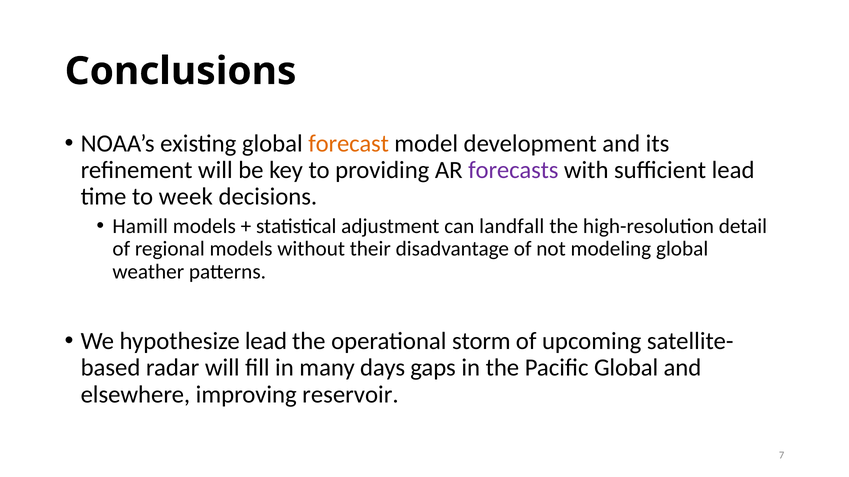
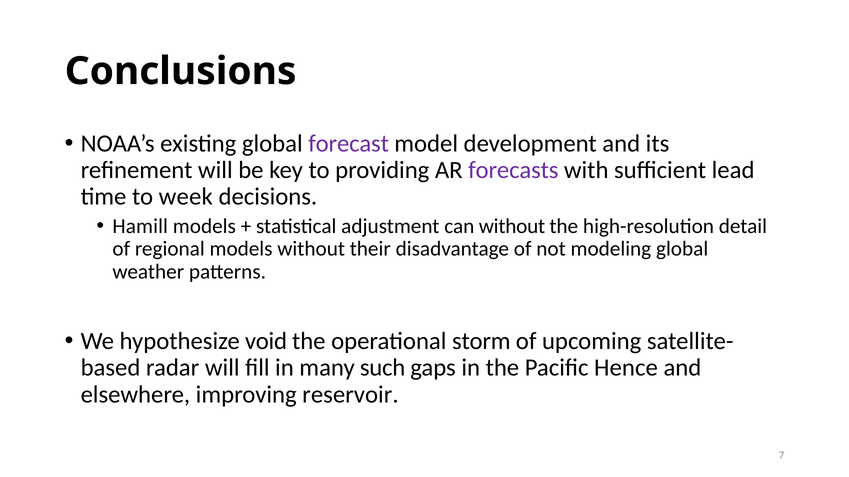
forecast colour: orange -> purple
can landfall: landfall -> without
hypothesize lead: lead -> void
days: days -> such
Pacific Global: Global -> Hence
